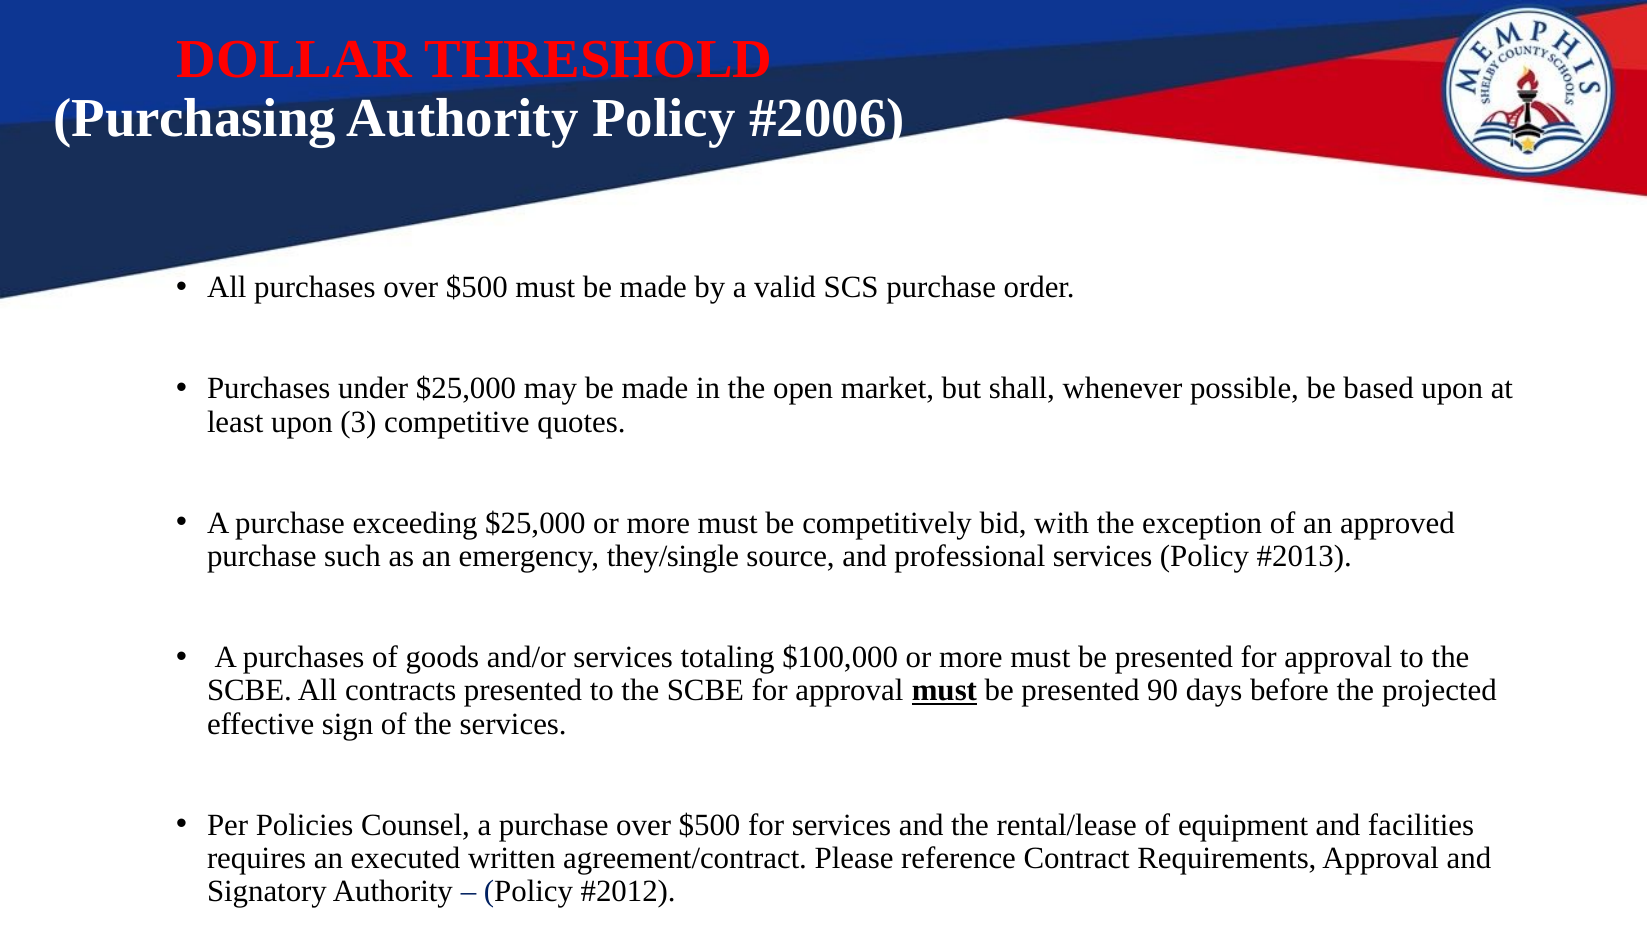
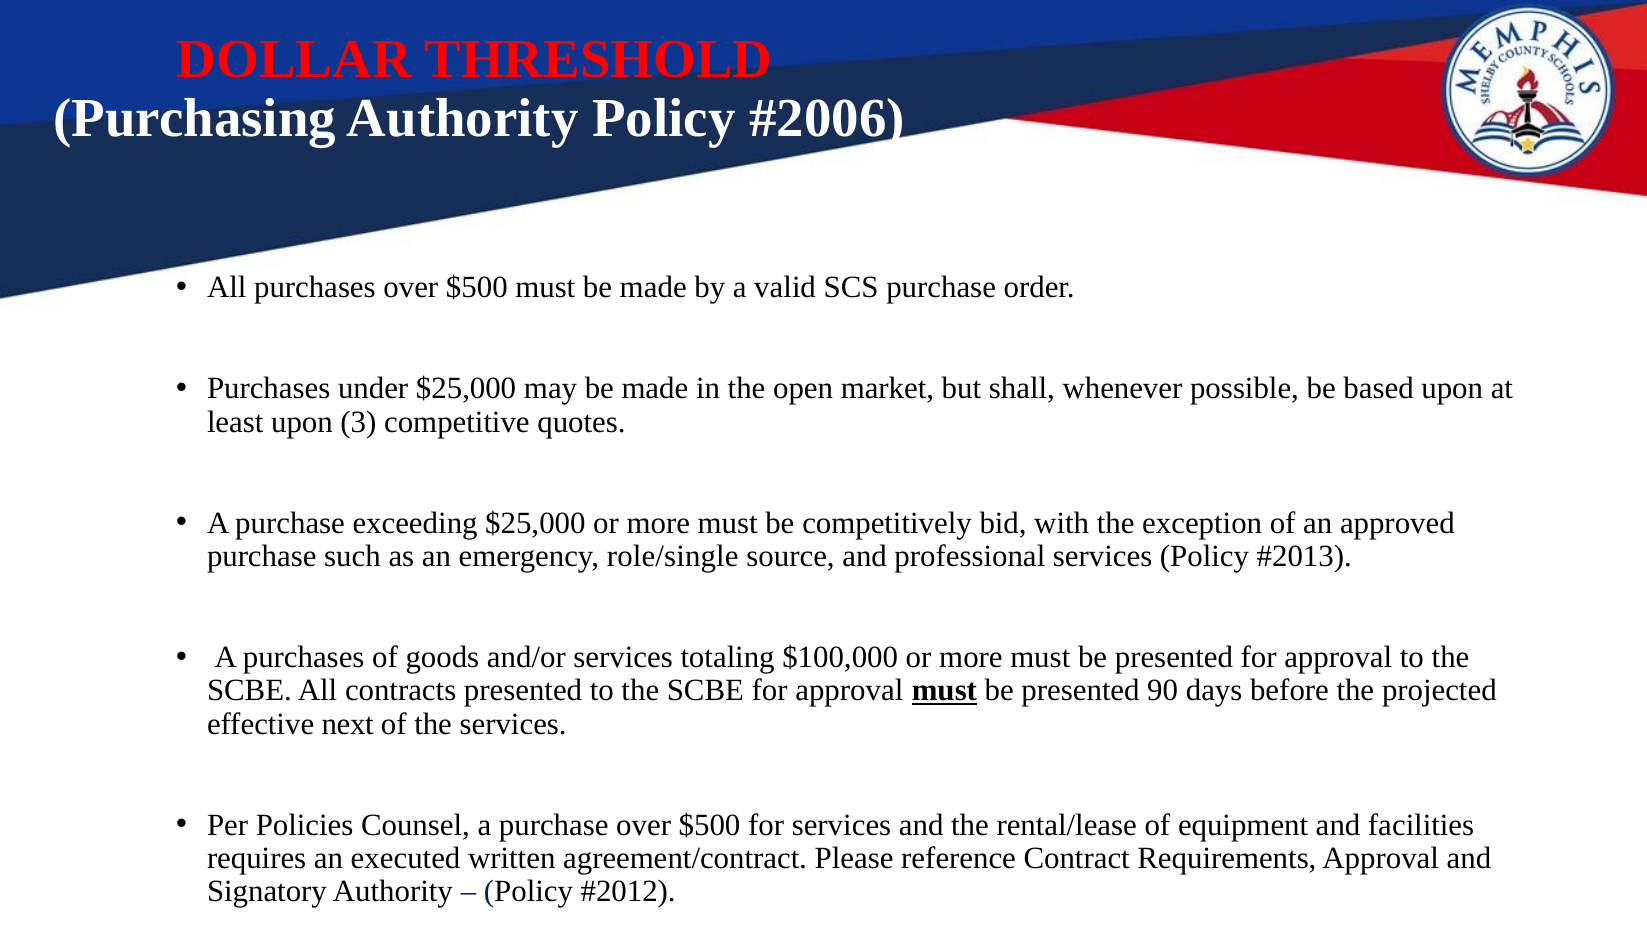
they/single: they/single -> role/single
sign: sign -> next
